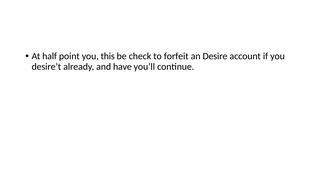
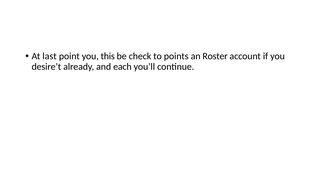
half: half -> last
forfeit: forfeit -> points
Desire: Desire -> Roster
have: have -> each
